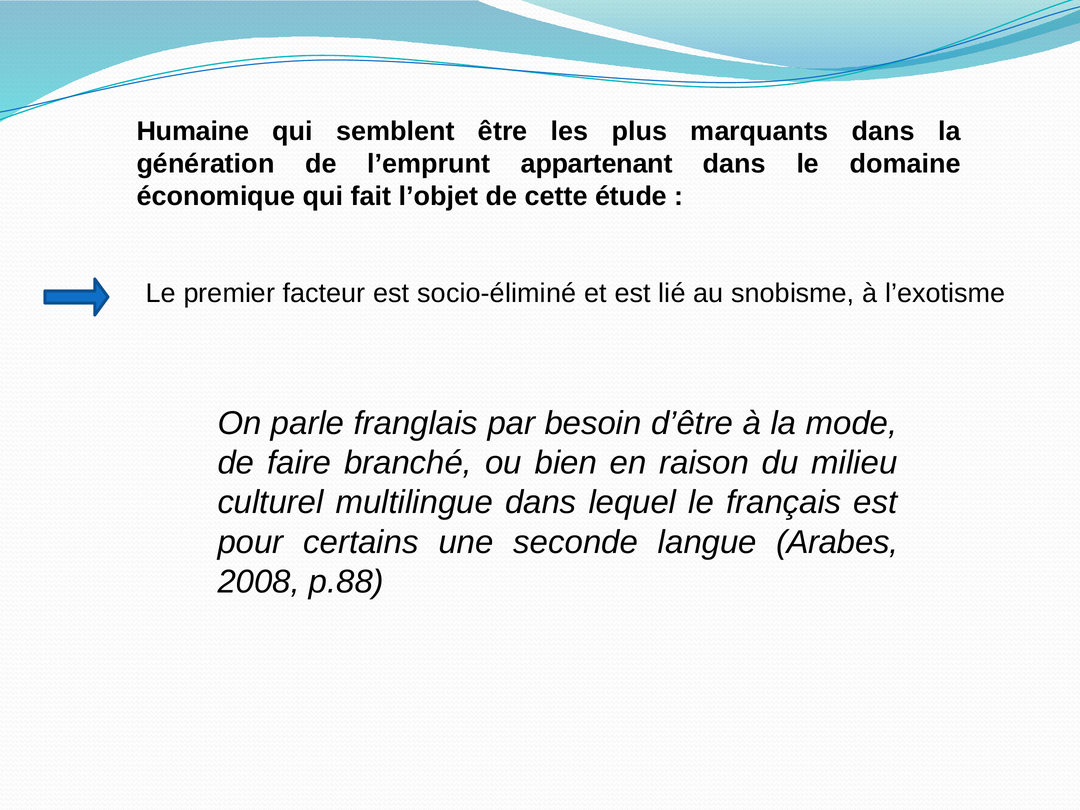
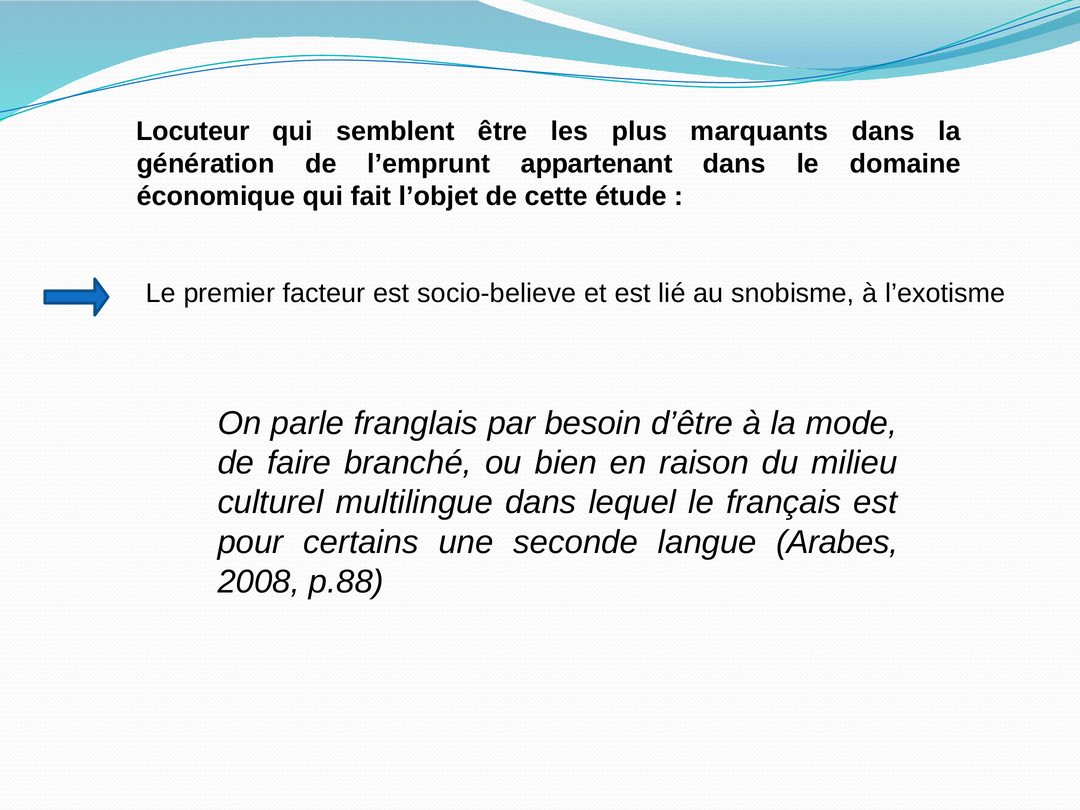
Humaine: Humaine -> Locuteur
socio-éliminé: socio-éliminé -> socio-believe
